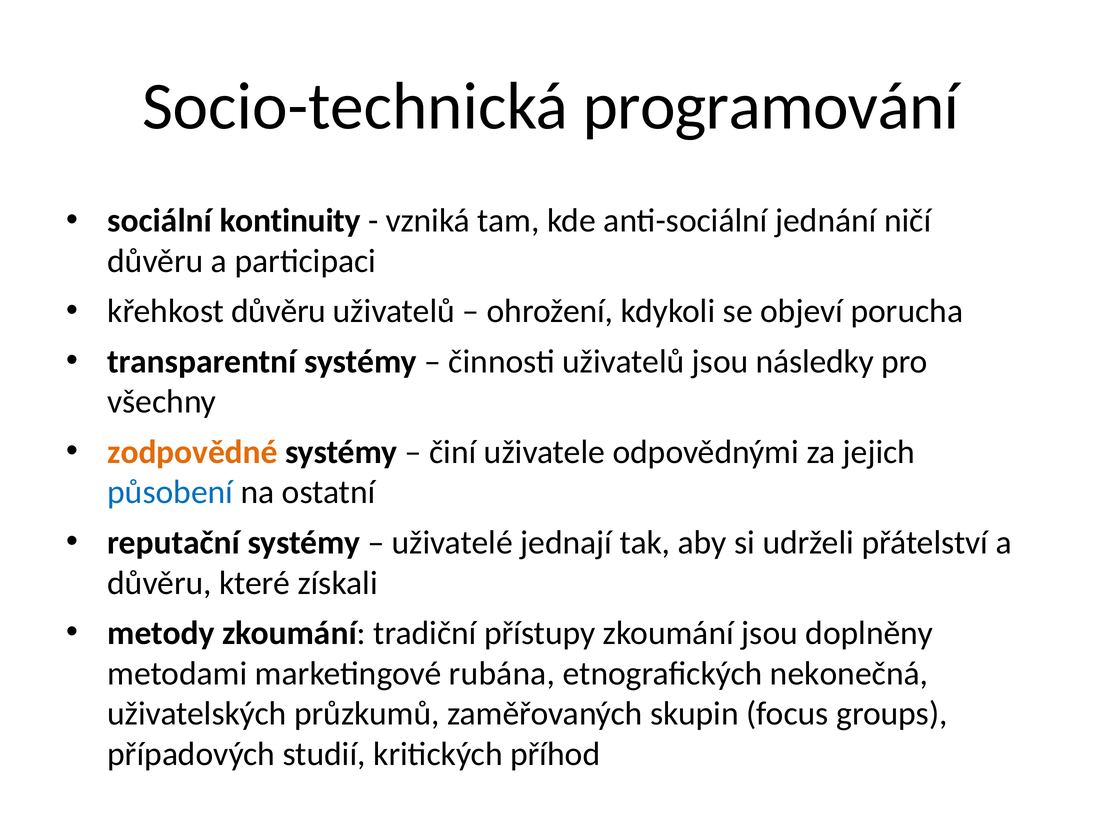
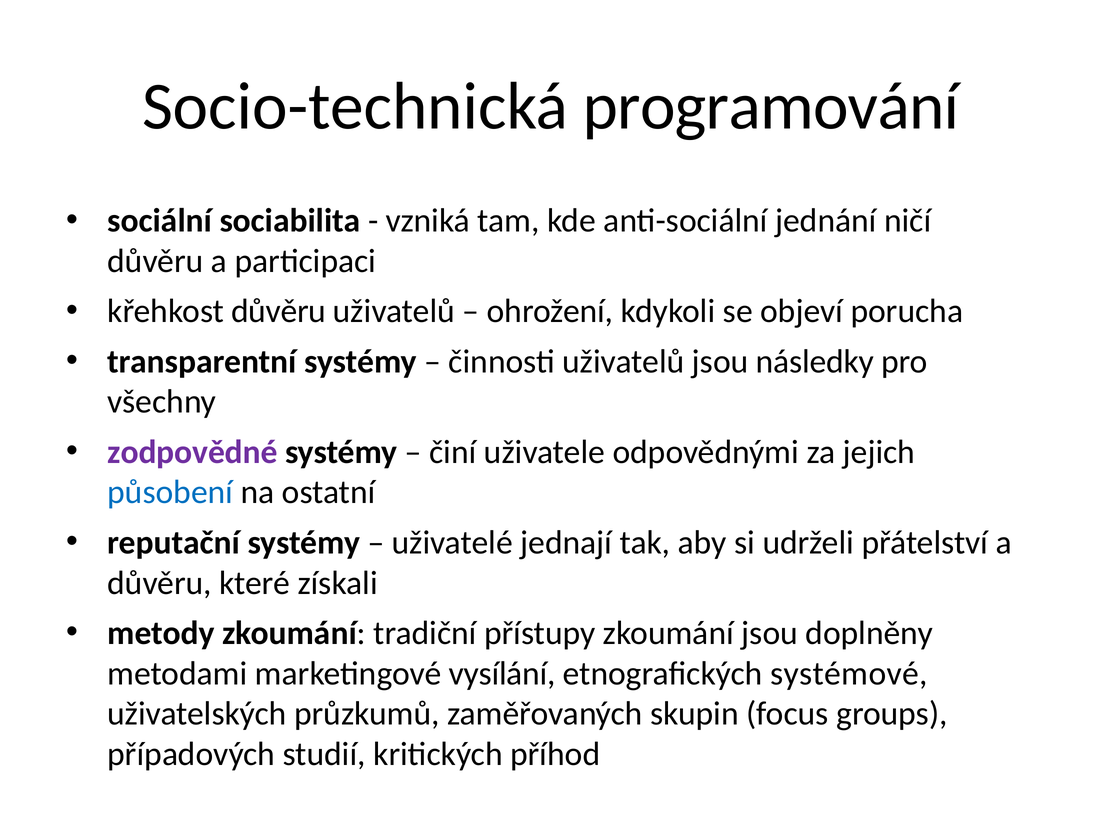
kontinuity: kontinuity -> sociabilita
zodpovědné colour: orange -> purple
rubána: rubána -> vysílání
nekonečná: nekonečná -> systémové
